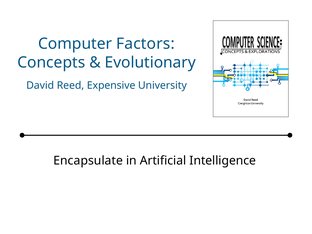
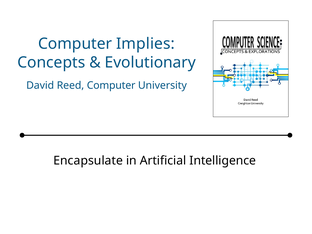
Factors: Factors -> Implies
Reed Expensive: Expensive -> Computer
